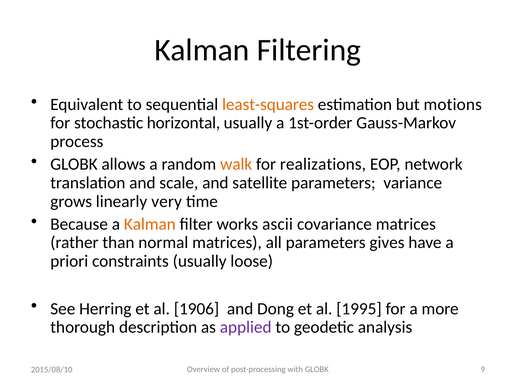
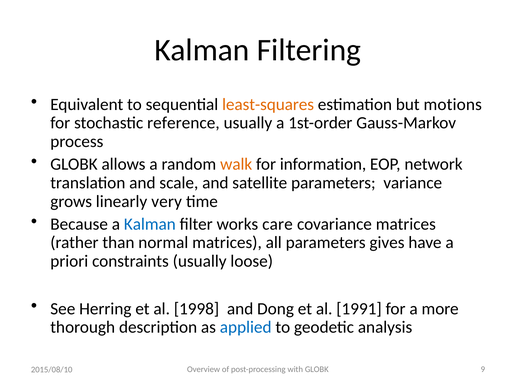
horizontal: horizontal -> reference
realizations: realizations -> information
Kalman at (150, 224) colour: orange -> blue
ascii: ascii -> care
1906: 1906 -> 1998
1995: 1995 -> 1991
applied colour: purple -> blue
